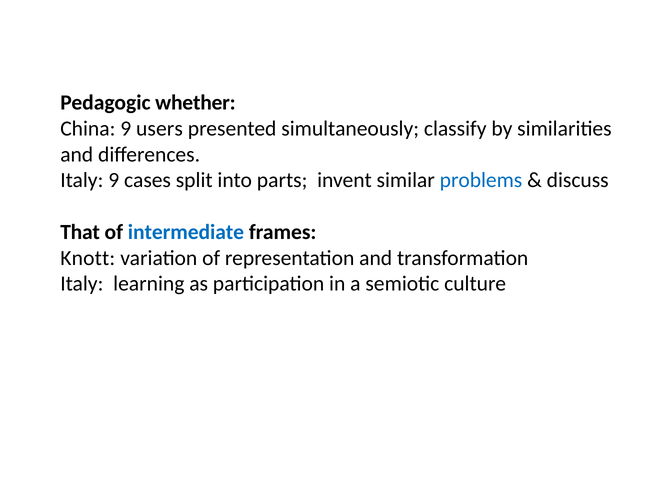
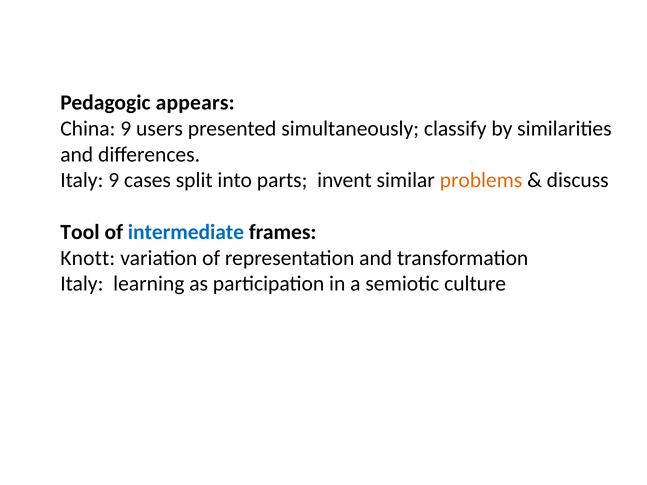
whether: whether -> appears
problems colour: blue -> orange
That: That -> Tool
